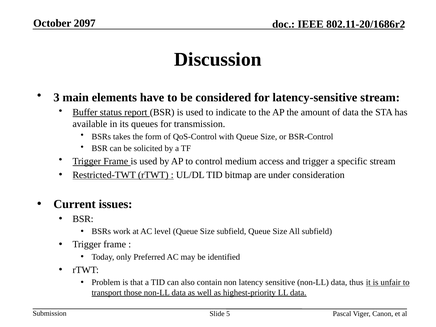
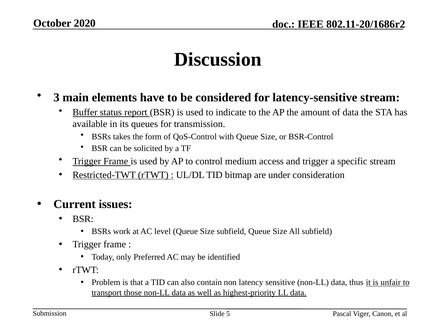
2097: 2097 -> 2020
